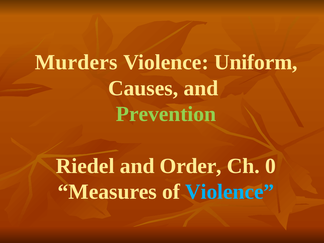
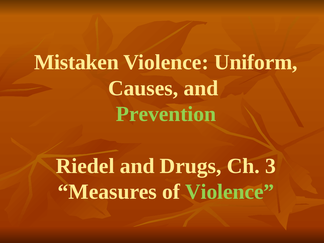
Murders: Murders -> Mistaken
Order: Order -> Drugs
0: 0 -> 3
Violence at (230, 192) colour: light blue -> light green
